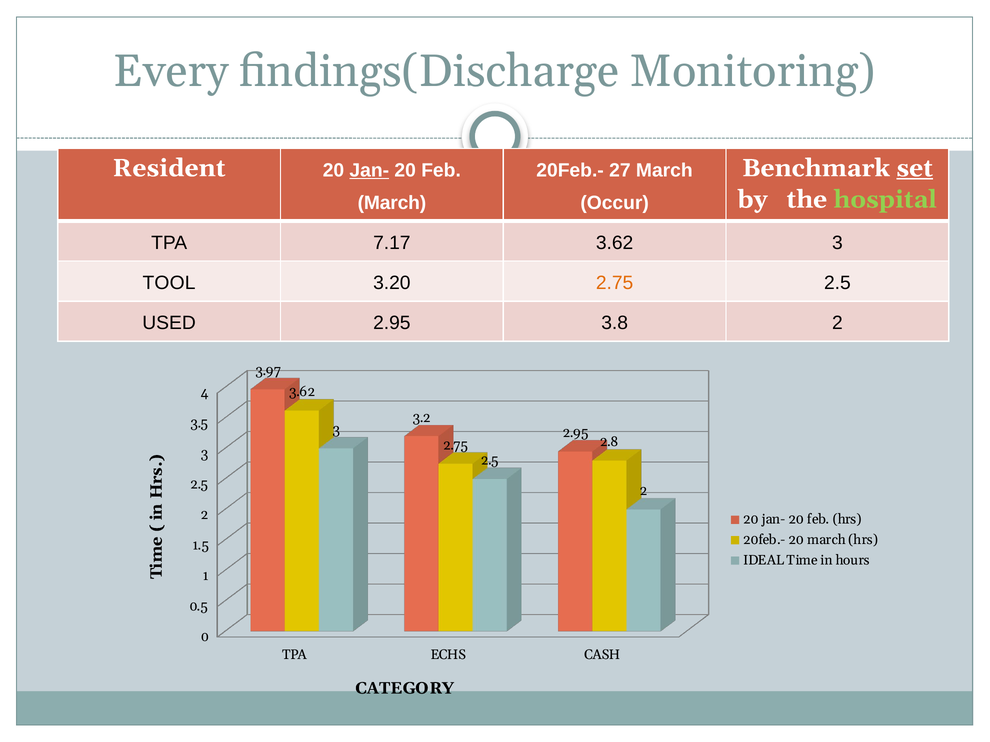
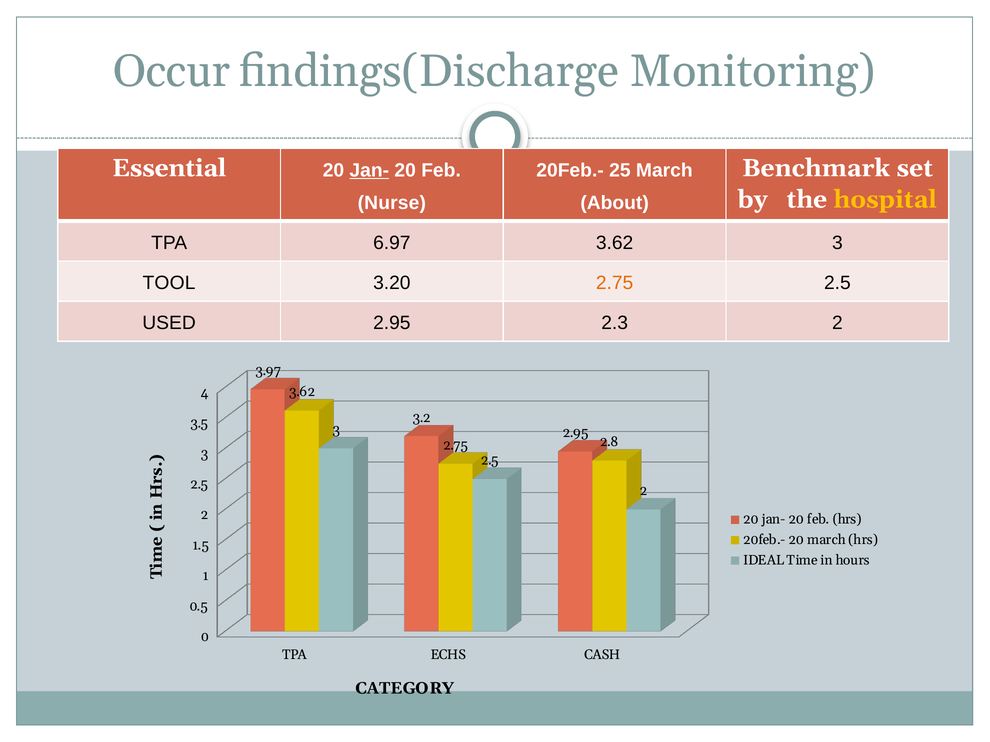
Every: Every -> Occur
Resident: Resident -> Essential
set underline: present -> none
27: 27 -> 25
hospital colour: light green -> yellow
March at (392, 203): March -> Nurse
Occur: Occur -> About
7.17: 7.17 -> 6.97
3.8: 3.8 -> 2.3
